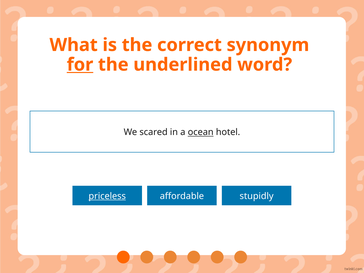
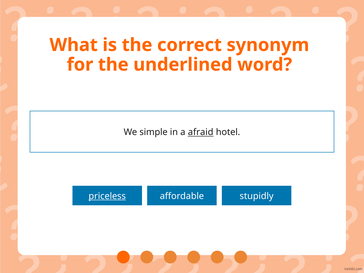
for underline: present -> none
scared: scared -> simple
ocean: ocean -> afraid
